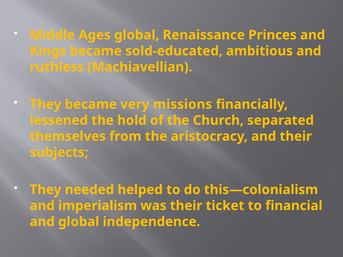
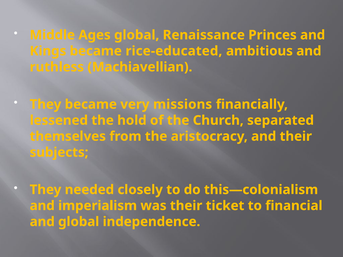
sold-educated: sold-educated -> rice-educated
helped: helped -> closely
